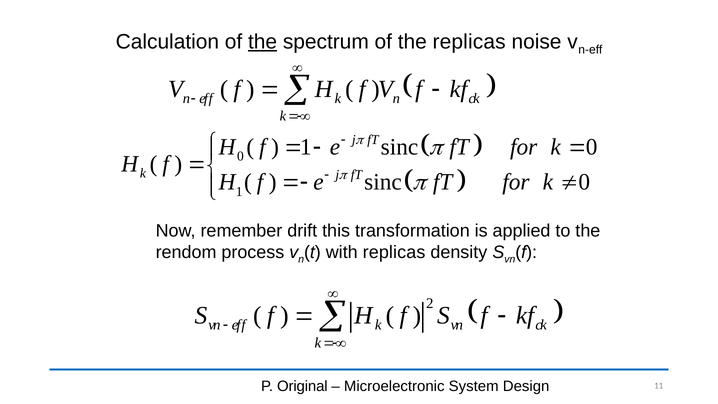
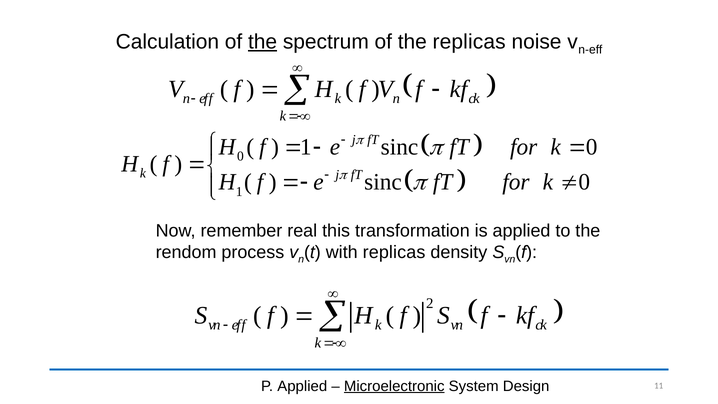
drift: drift -> real
P Original: Original -> Applied
Microelectronic underline: none -> present
